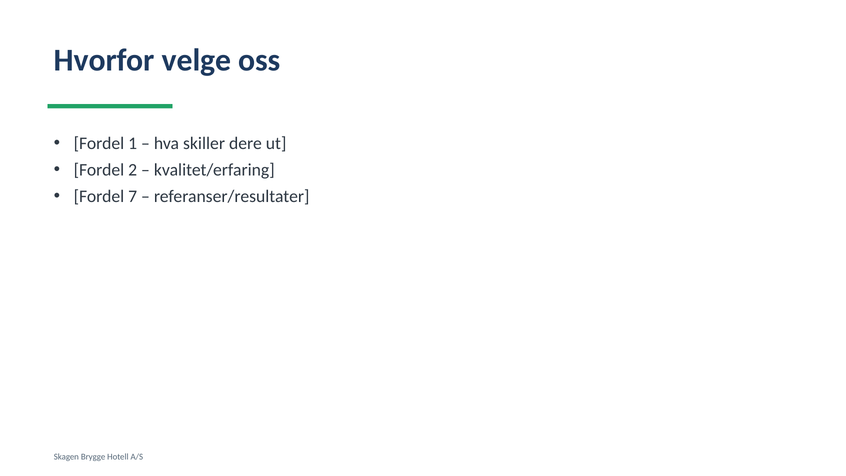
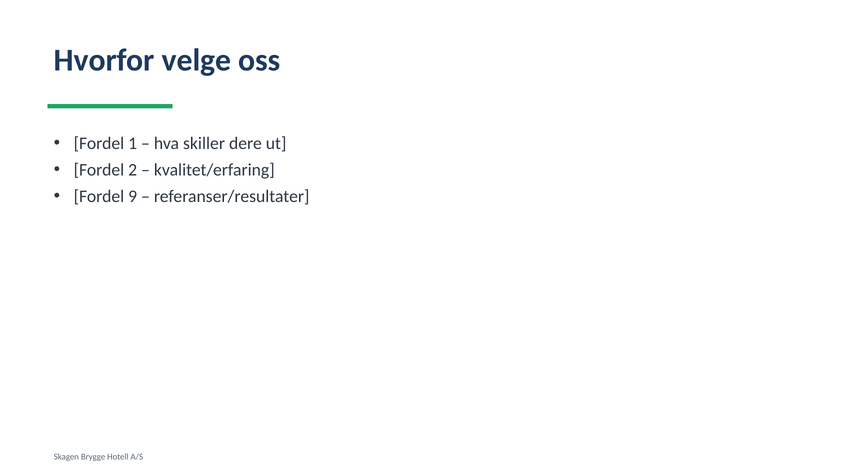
7: 7 -> 9
